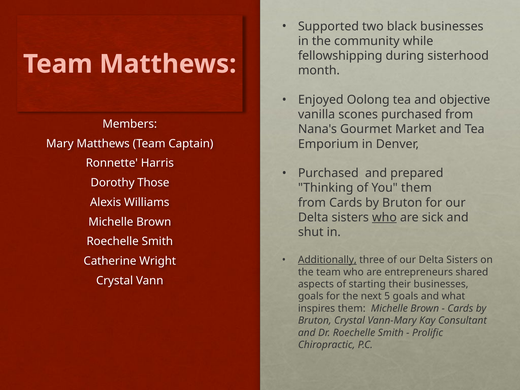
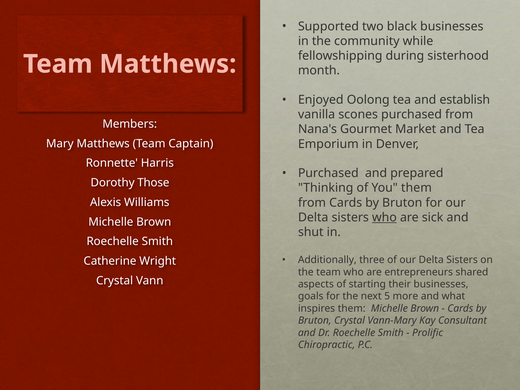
objective: objective -> establish
Additionally underline: present -> none
5 goals: goals -> more
